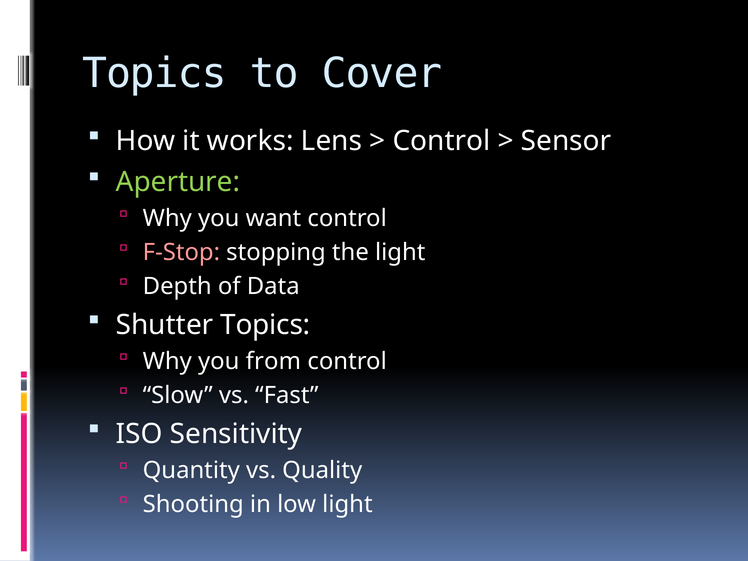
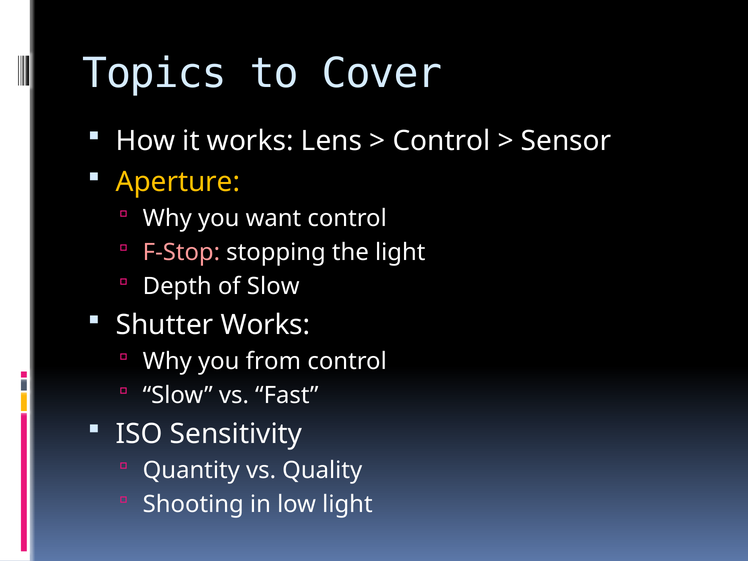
Aperture colour: light green -> yellow
of Data: Data -> Slow
Shutter Topics: Topics -> Works
